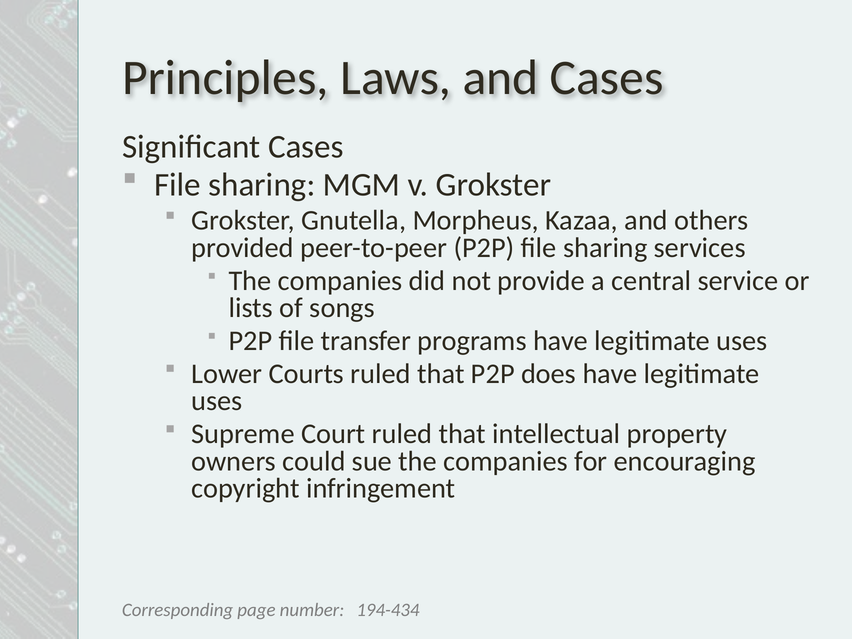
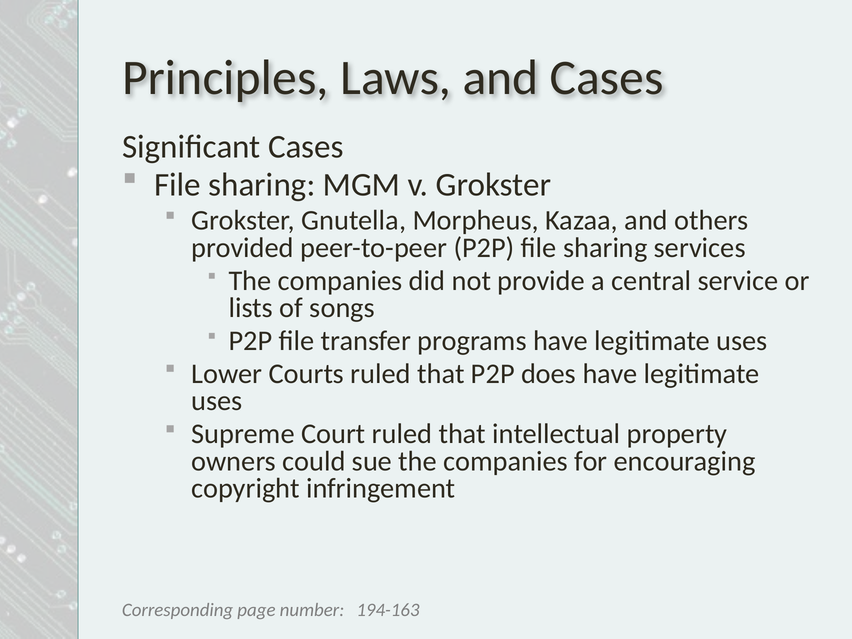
194-434: 194-434 -> 194-163
